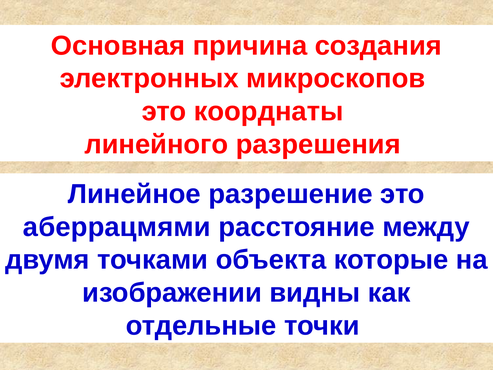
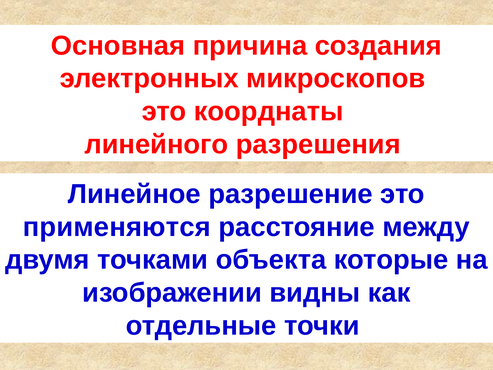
аберрацмями: аберрацмями -> применяются
